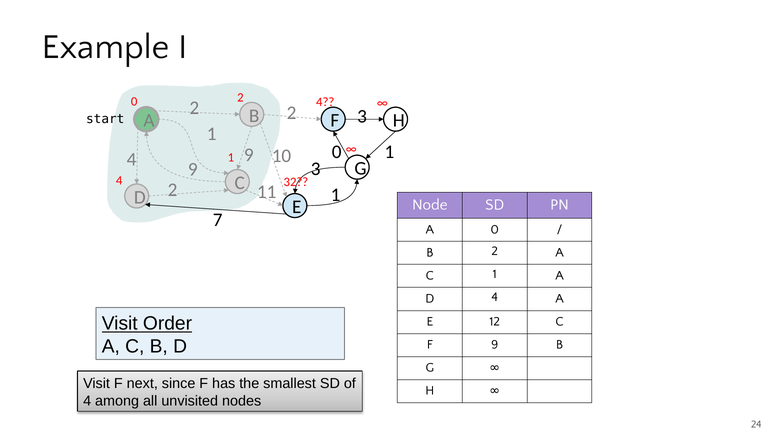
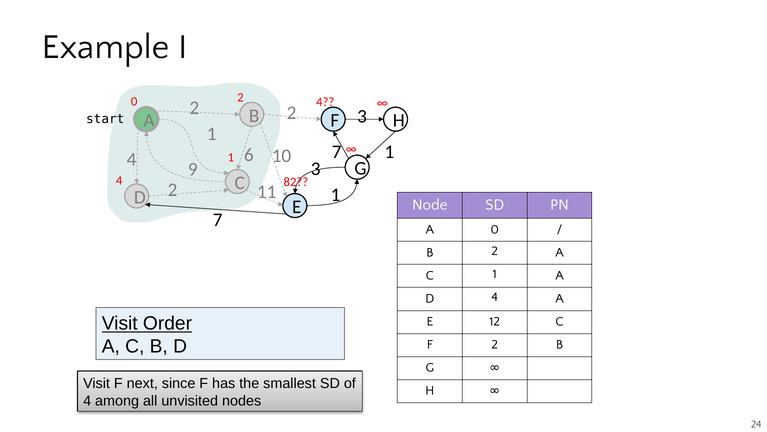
10 0: 0 -> 7
4 9: 9 -> 6
32: 32 -> 82
F 9: 9 -> 2
